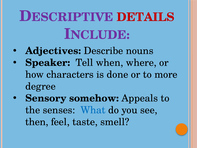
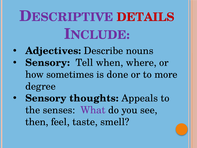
Speaker at (48, 63): Speaker -> Sensory
characters: characters -> sometimes
somehow: somehow -> thoughts
What colour: blue -> purple
